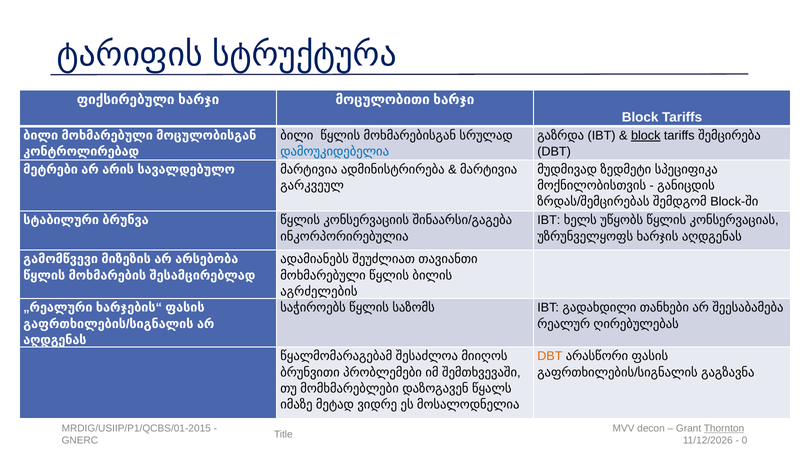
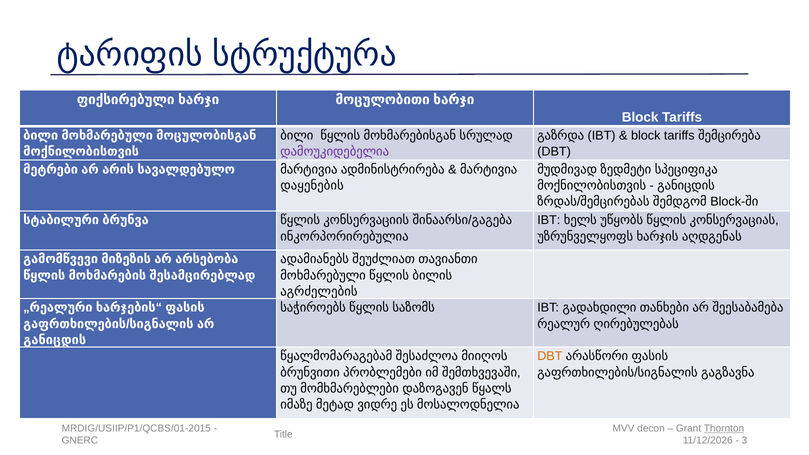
block at (646, 136) underline: present -> none
კონტროლირებად at (81, 152): კონტროლირებად -> მოქნილობისთვის
დამოუკიდებელია colour: blue -> purple
გარკვეულ: გარკვეულ -> დაყენების
აღდგენას at (55, 340): აღდგენას -> განიცდის
0: 0 -> 3
